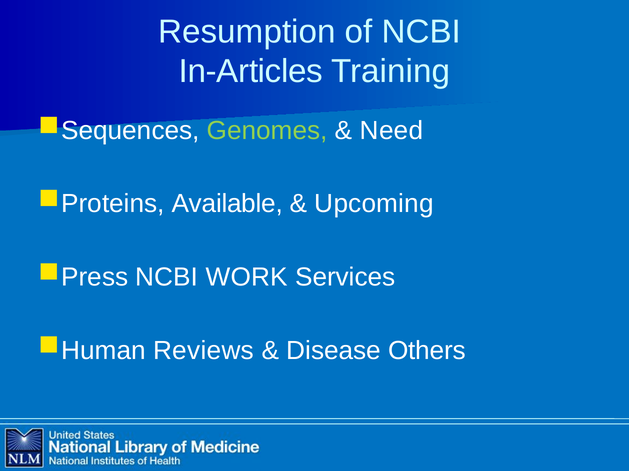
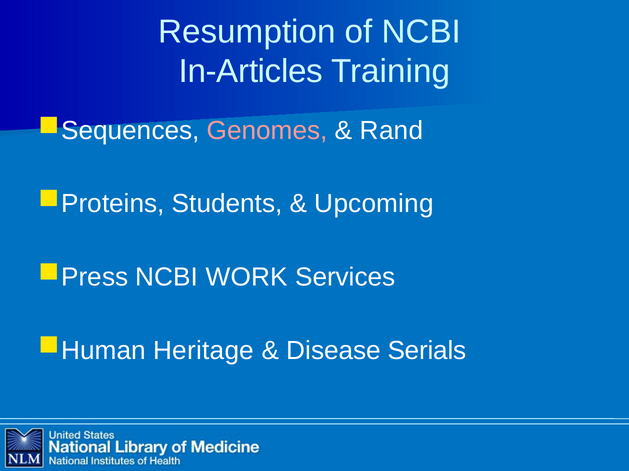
Genomes colour: light green -> pink
Need: Need -> Rand
Available: Available -> Students
Reviews: Reviews -> Heritage
Others: Others -> Serials
